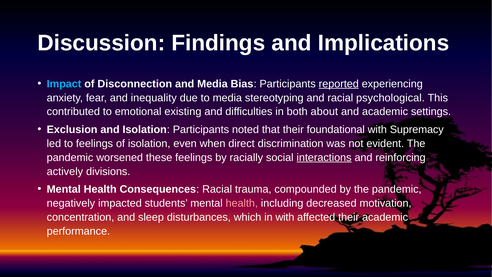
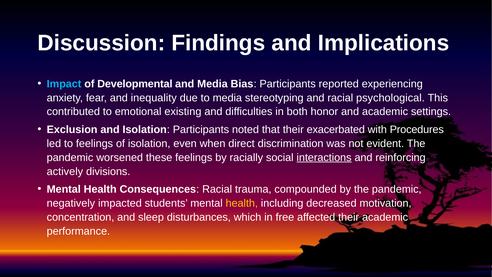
Disconnection: Disconnection -> Developmental
reported underline: present -> none
about: about -> honor
foundational: foundational -> exacerbated
Supremacy: Supremacy -> Procedures
health at (242, 203) colour: pink -> yellow
in with: with -> free
